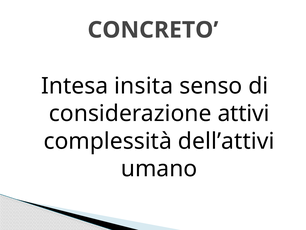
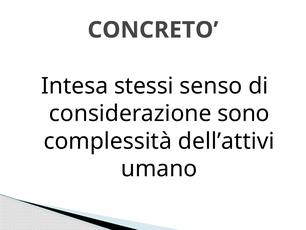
insita: insita -> stessi
attivi: attivi -> sono
